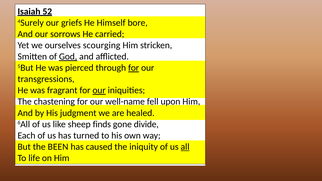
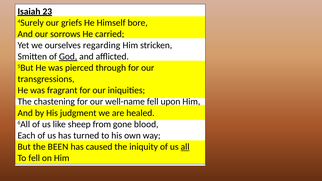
52: 52 -> 23
scourging: scourging -> regarding
for at (134, 68) underline: present -> none
our at (99, 90) underline: present -> none
finds: finds -> from
divide: divide -> blood
To life: life -> fell
